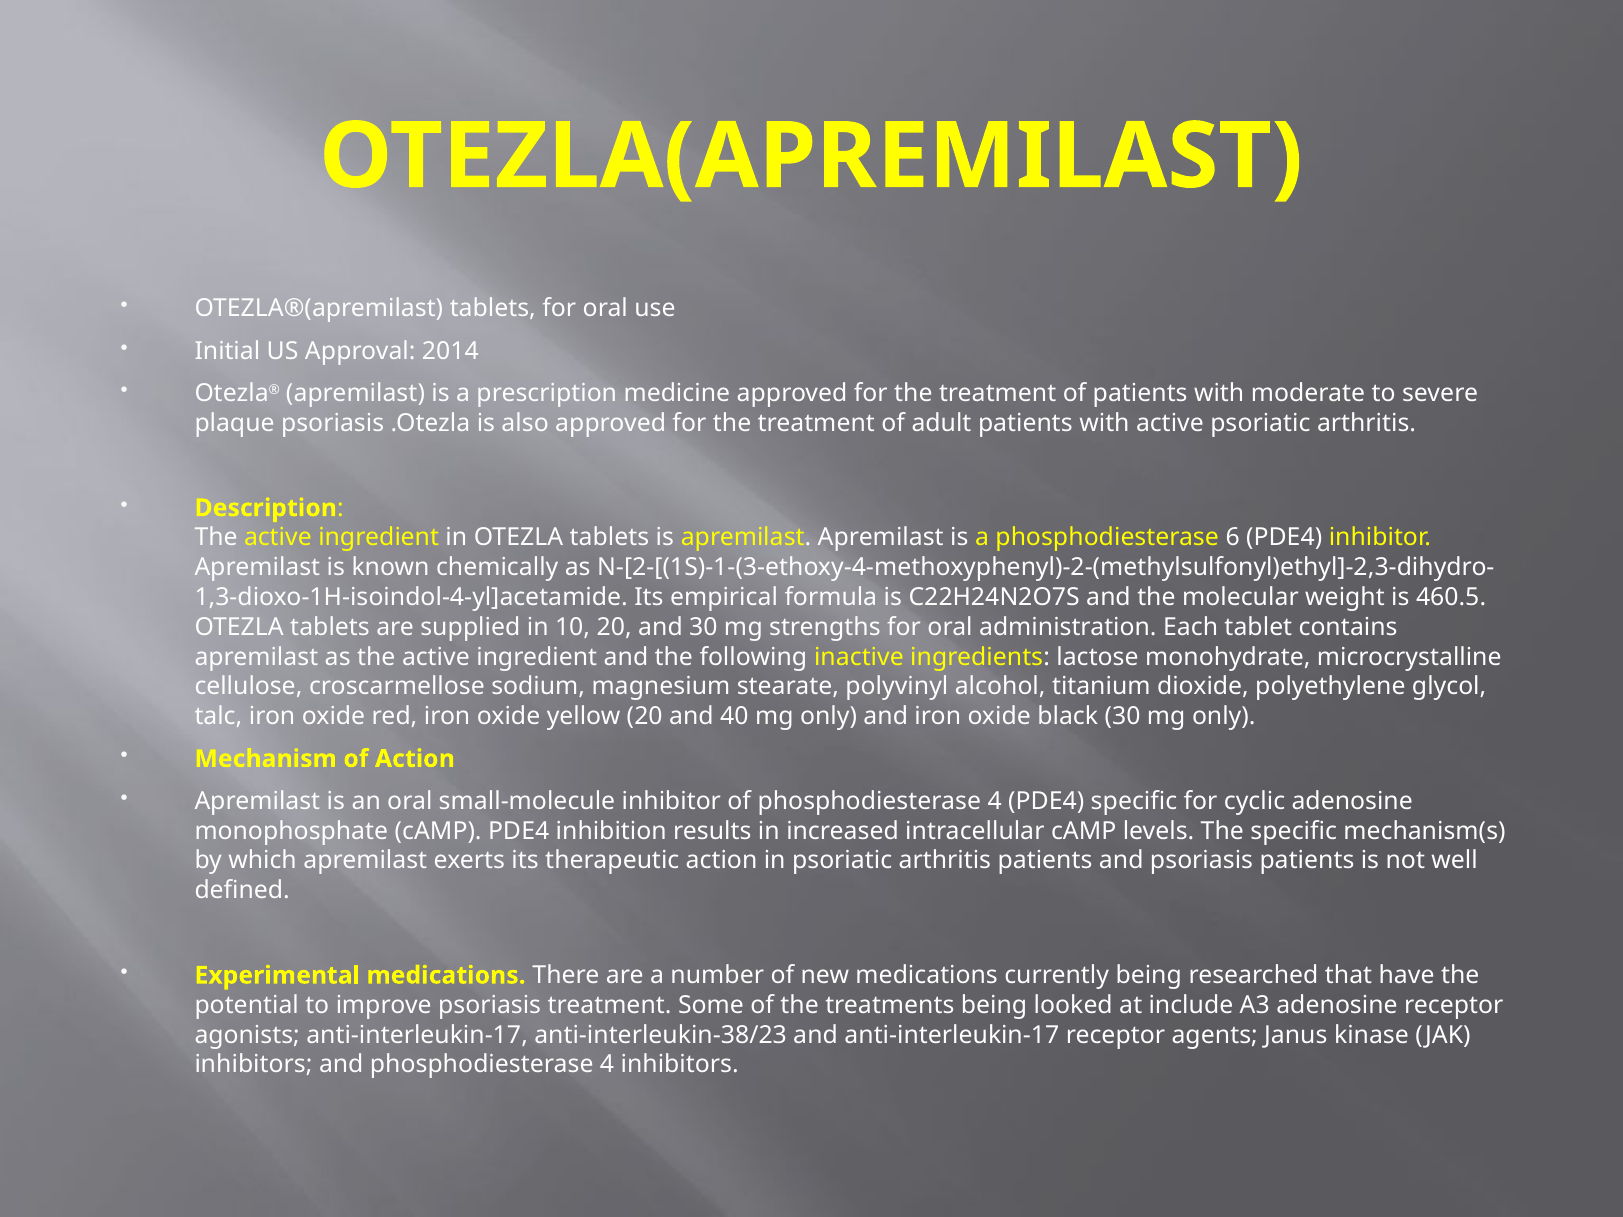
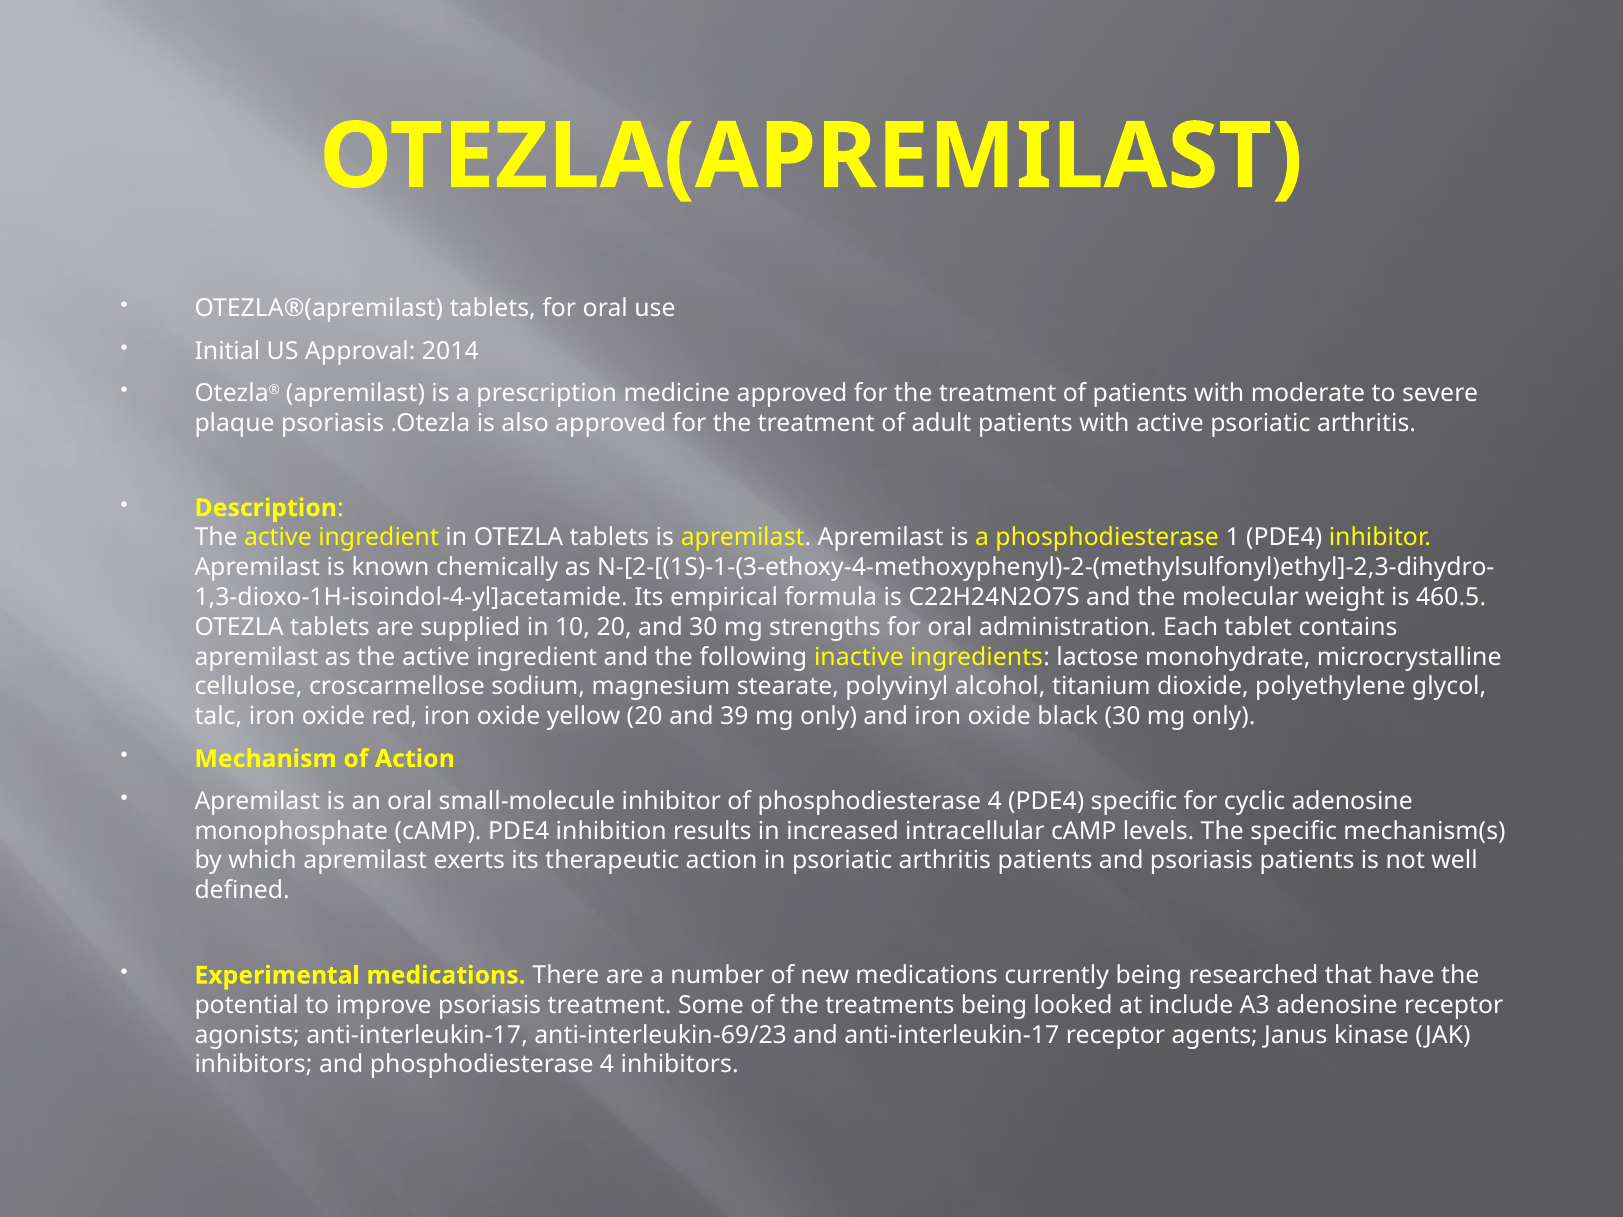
6: 6 -> 1
40: 40 -> 39
anti-interleukin-38/23: anti-interleukin-38/23 -> anti-interleukin-69/23
